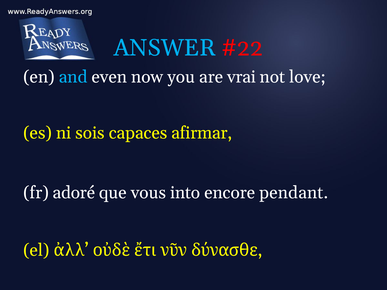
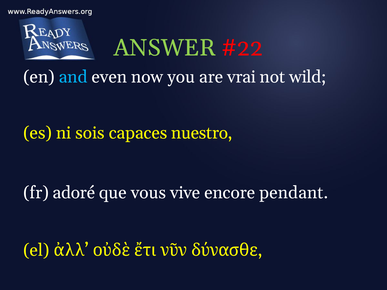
ANSWER colour: light blue -> light green
love: love -> wild
afirmar: afirmar -> nuestro
into: into -> vive
